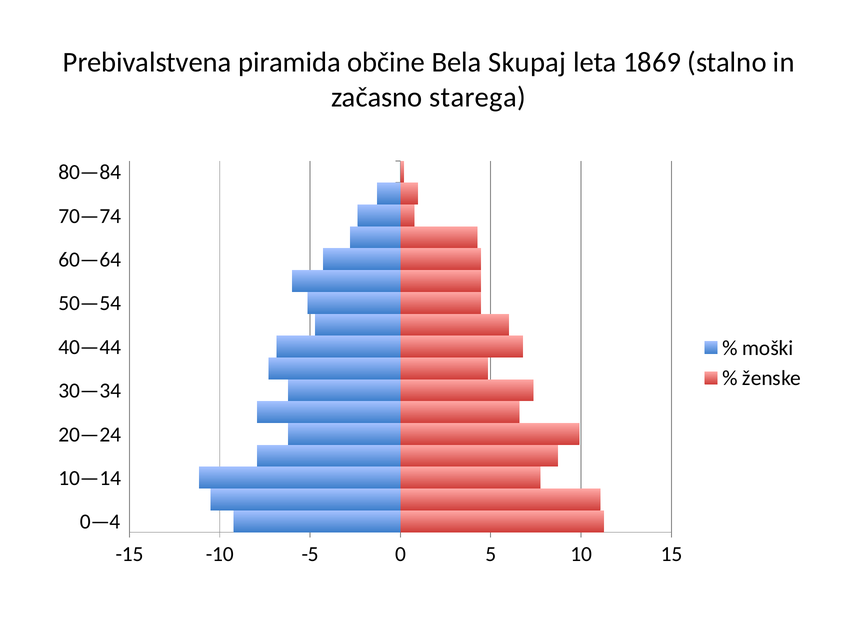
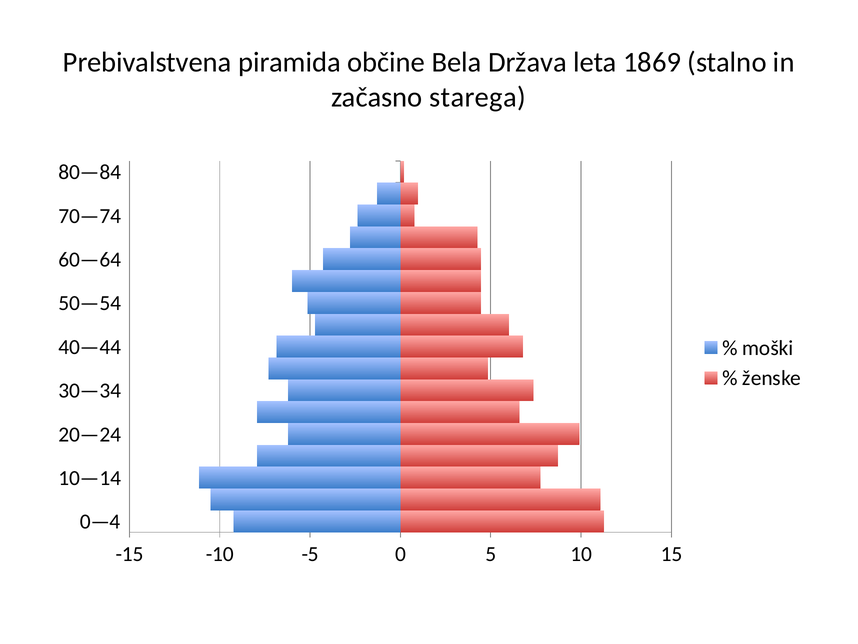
Skupaj: Skupaj -> Država
